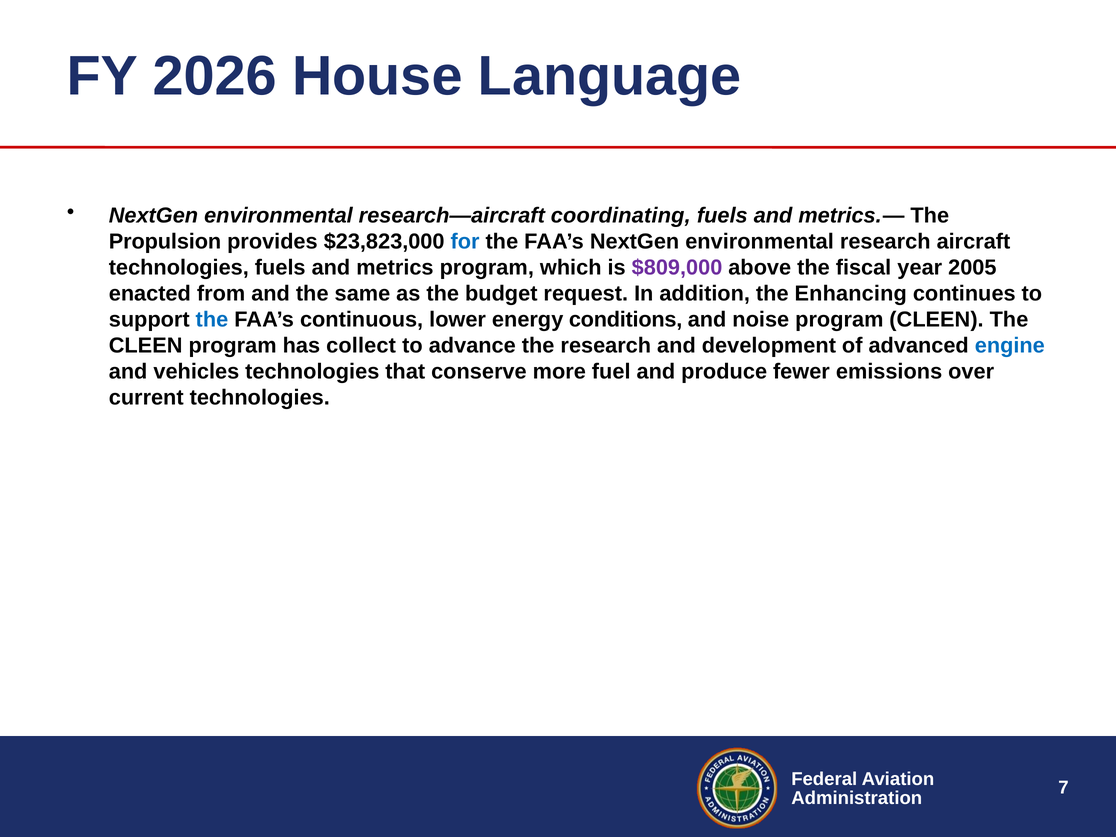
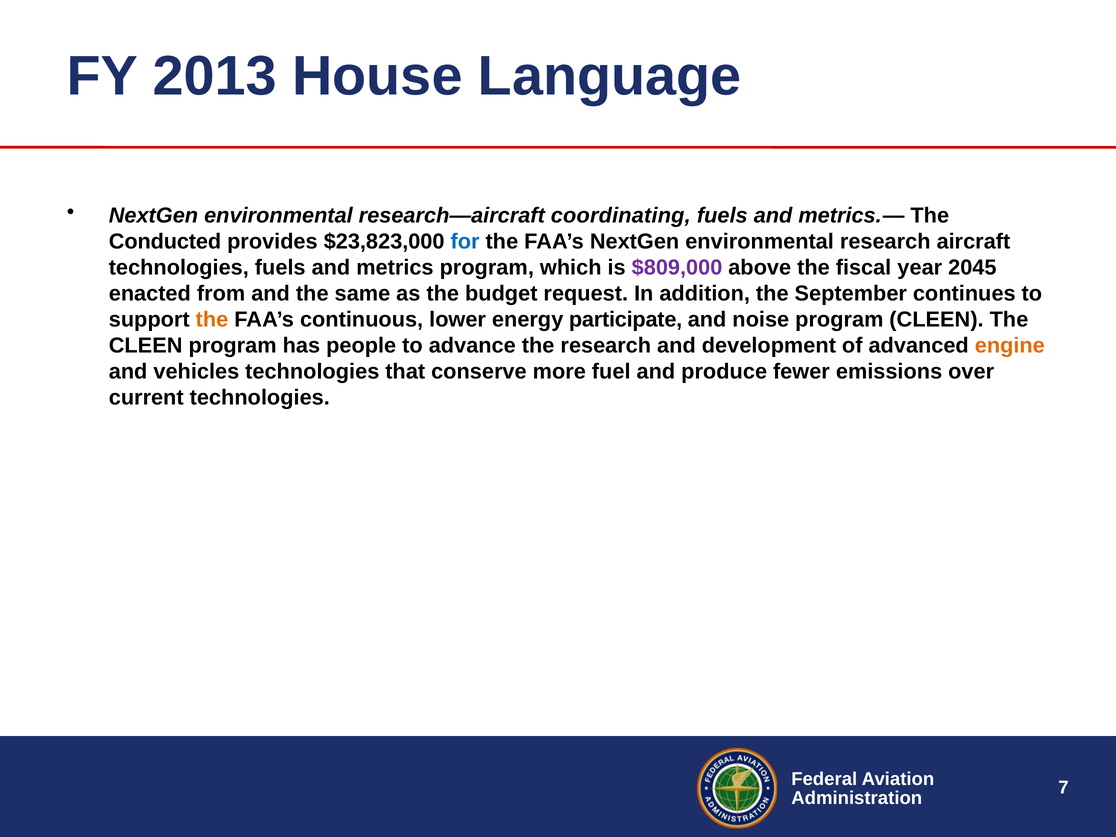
2026: 2026 -> 2013
Propulsion: Propulsion -> Conducted
2005: 2005 -> 2045
Enhancing: Enhancing -> September
the at (212, 320) colour: blue -> orange
conditions: conditions -> participate
collect: collect -> people
engine colour: blue -> orange
